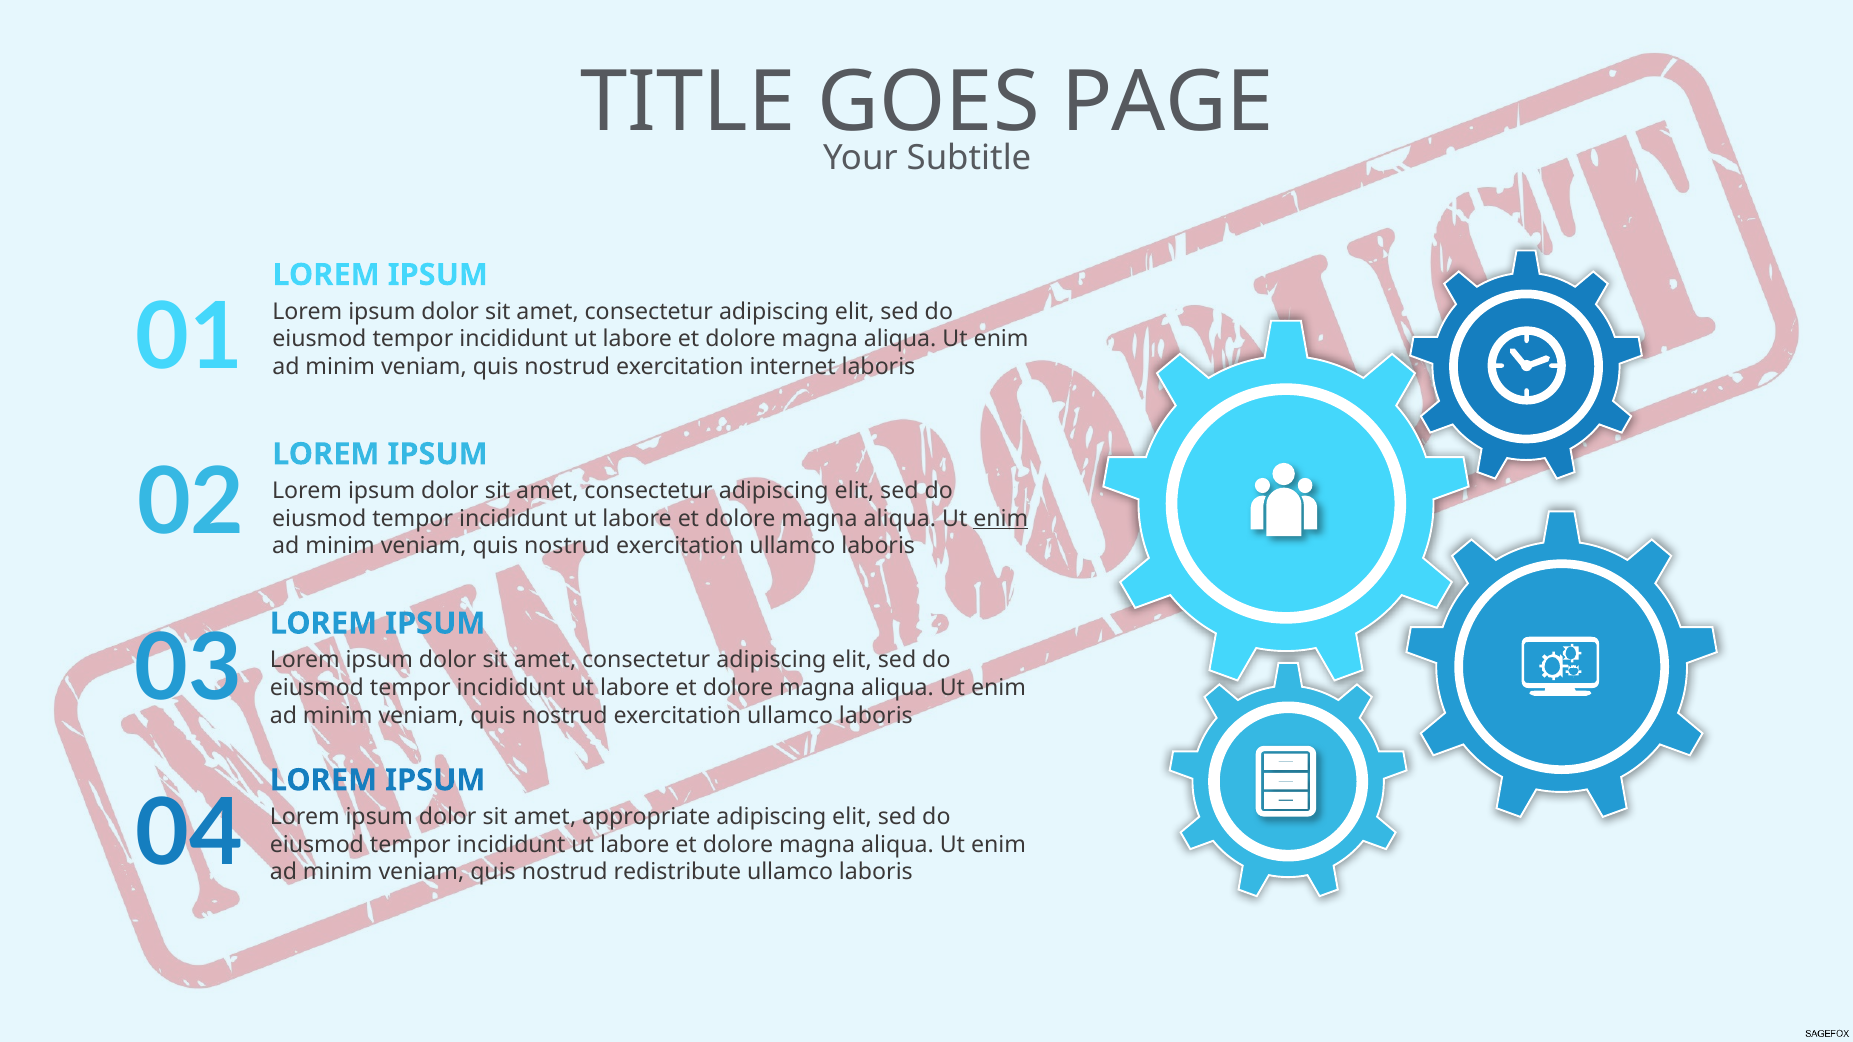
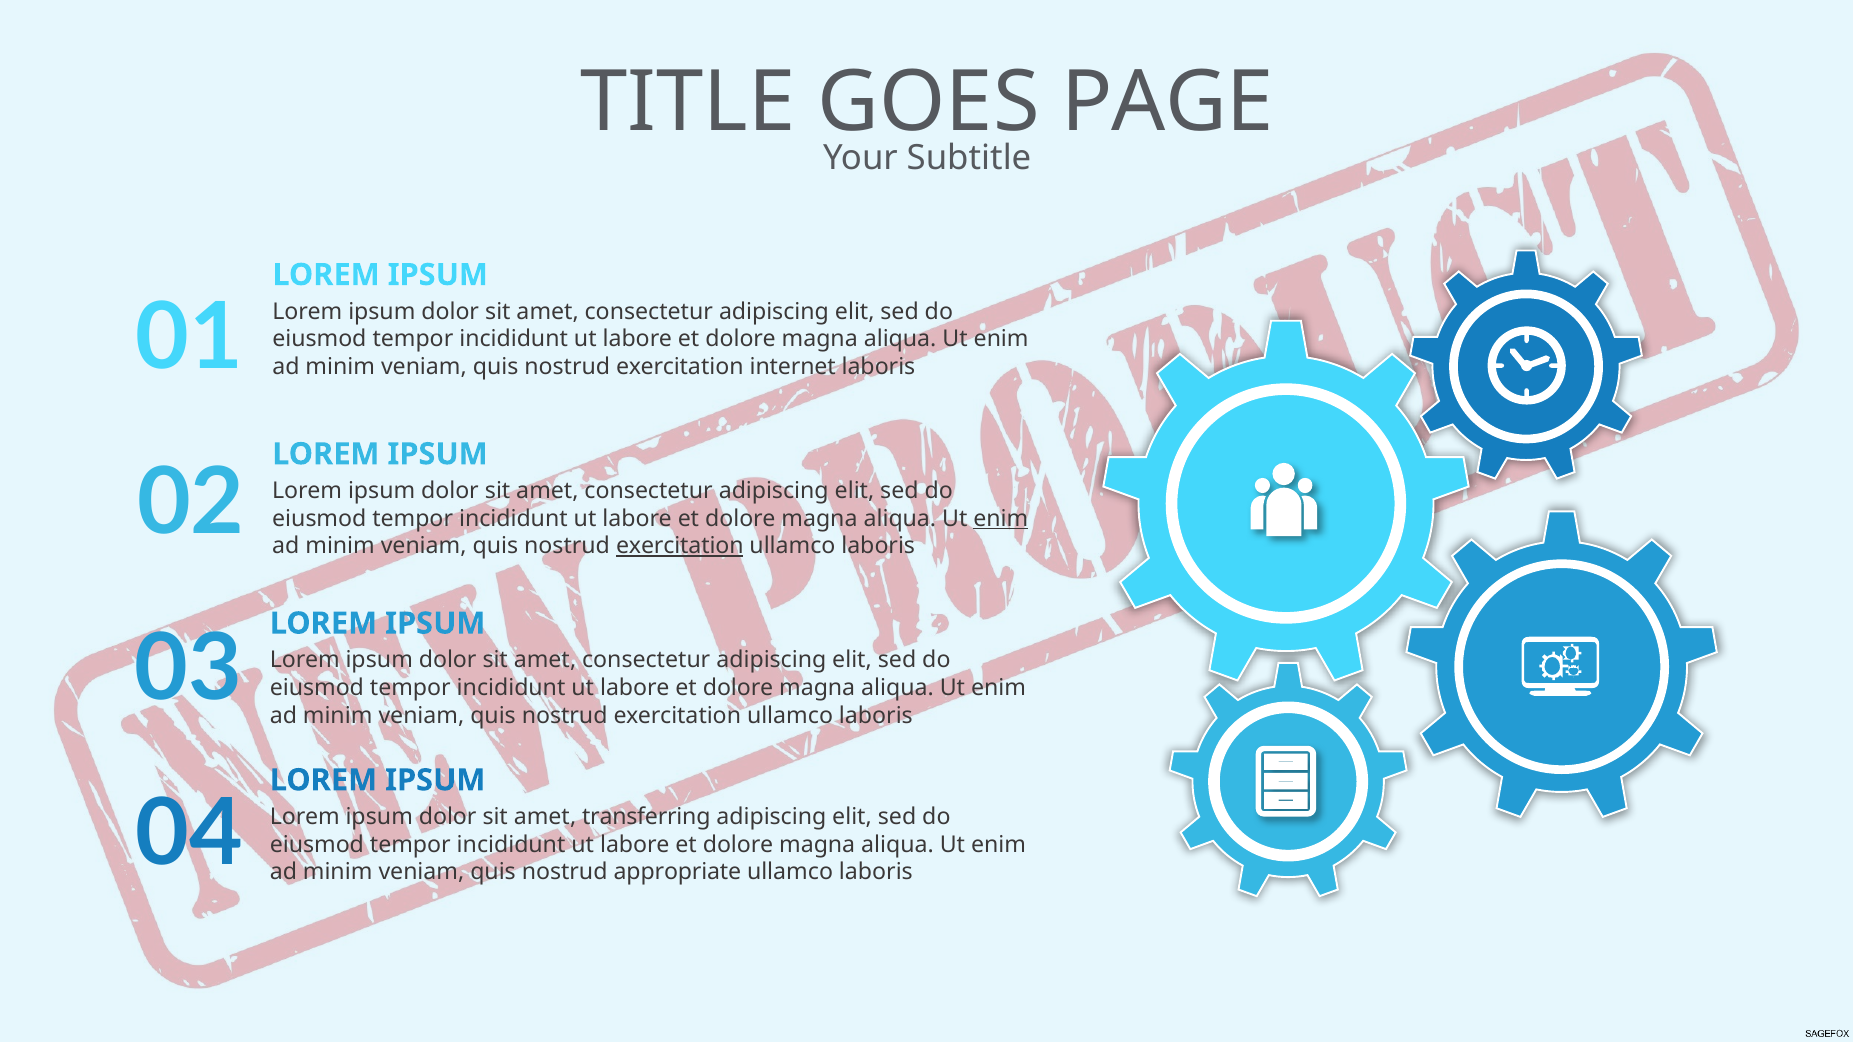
exercitation at (680, 546) underline: none -> present
appropriate: appropriate -> transferring
redistribute: redistribute -> appropriate
